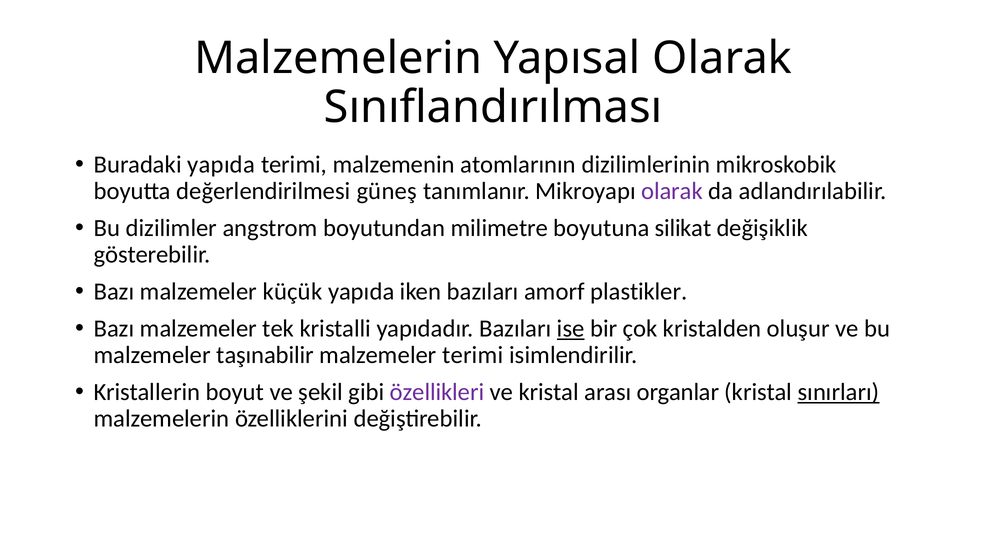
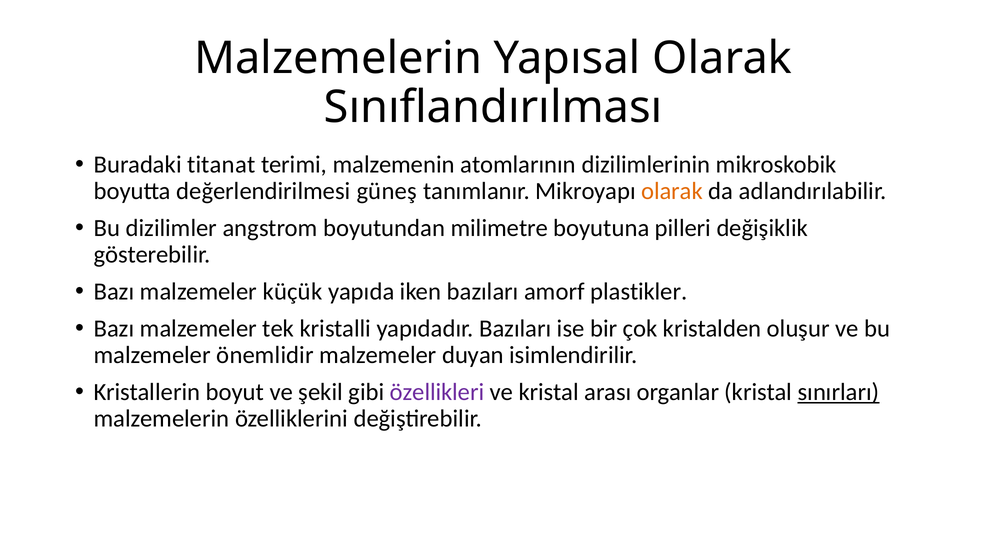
Buradaki yapıda: yapıda -> titanat
olarak at (672, 191) colour: purple -> orange
silikat: silikat -> pilleri
ise underline: present -> none
taşınabilir: taşınabilir -> önemlidir
malzemeler terimi: terimi -> duyan
